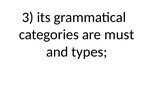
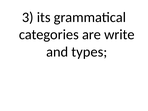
must: must -> write
